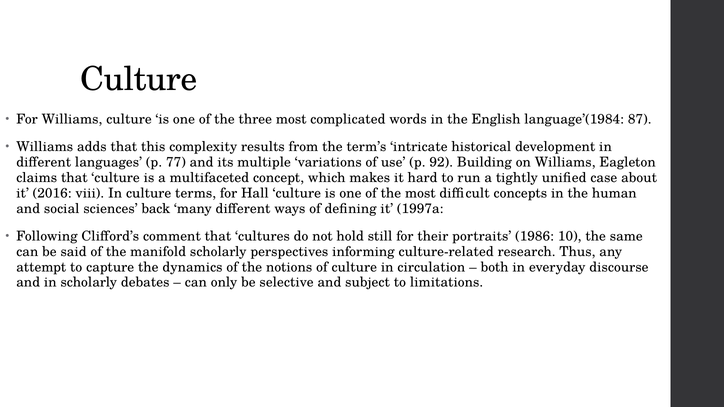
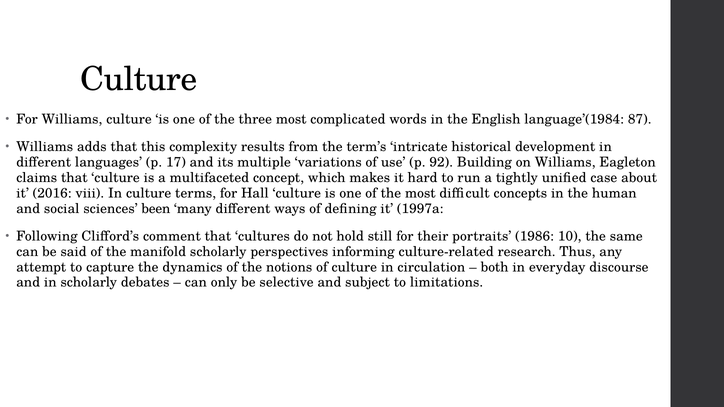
77: 77 -> 17
back: back -> been
